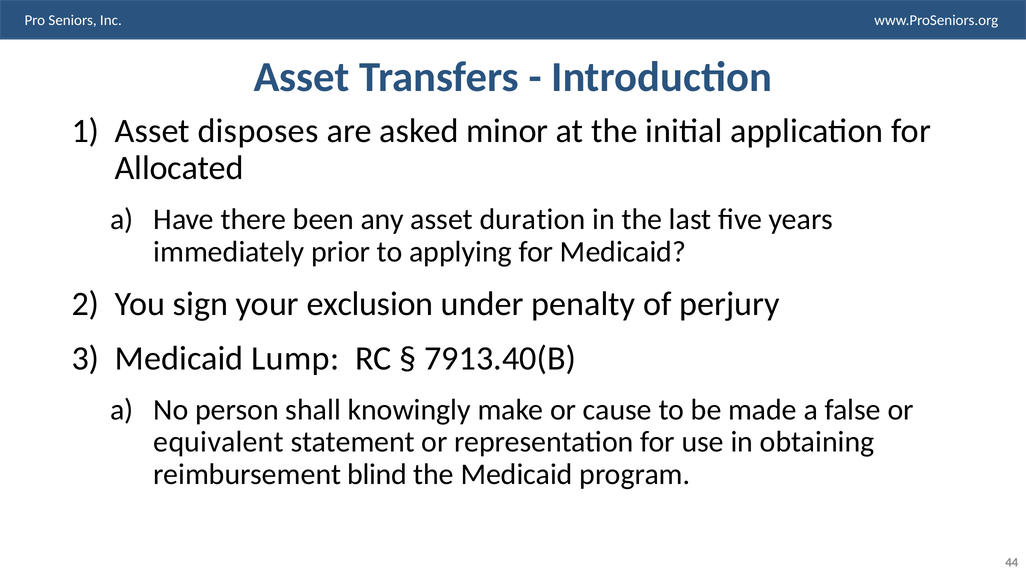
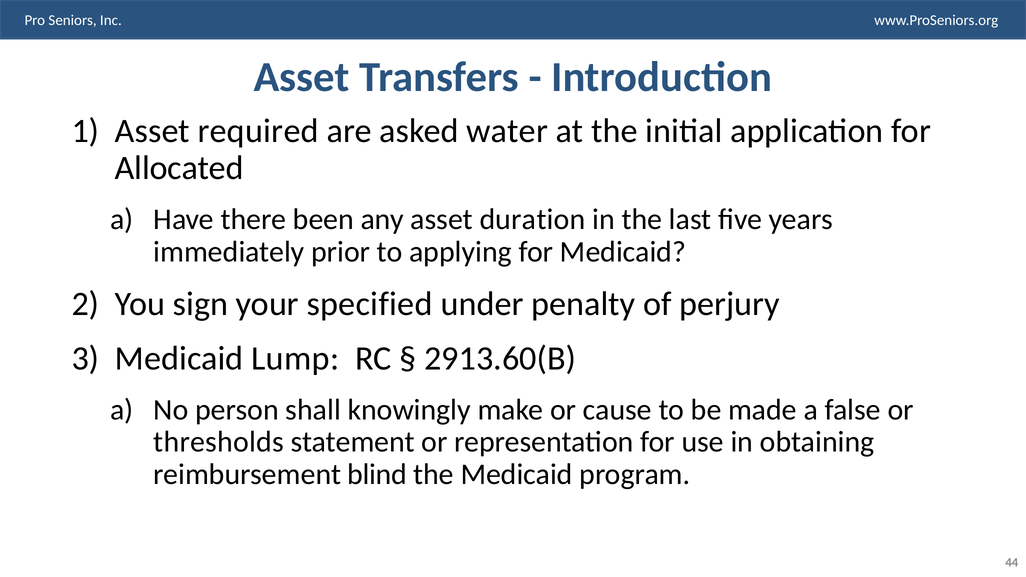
disposes: disposes -> required
minor: minor -> water
exclusion: exclusion -> specified
7913.40(B: 7913.40(B -> 2913.60(B
equivalent: equivalent -> thresholds
